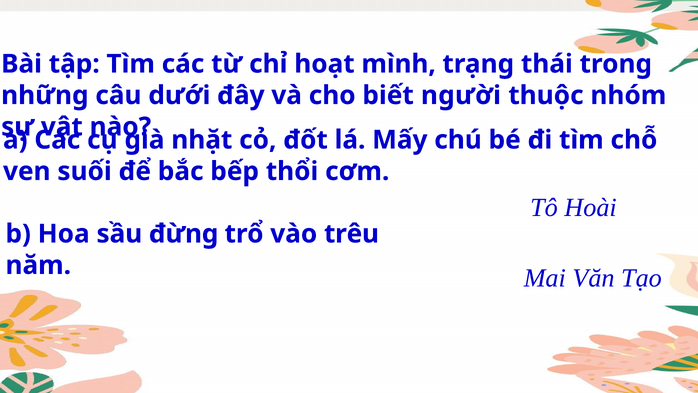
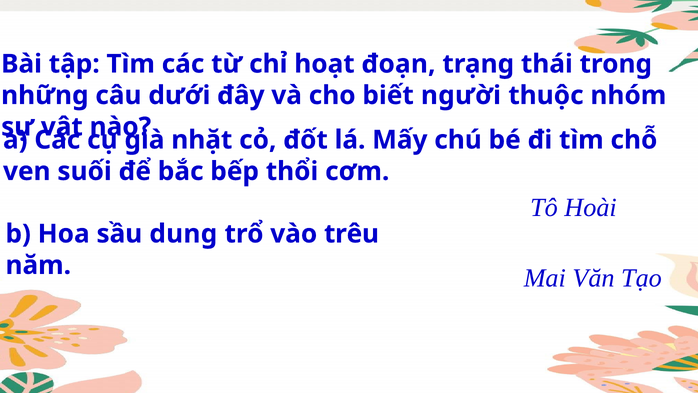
mình: mình -> đoạn
đừng: đừng -> dung
